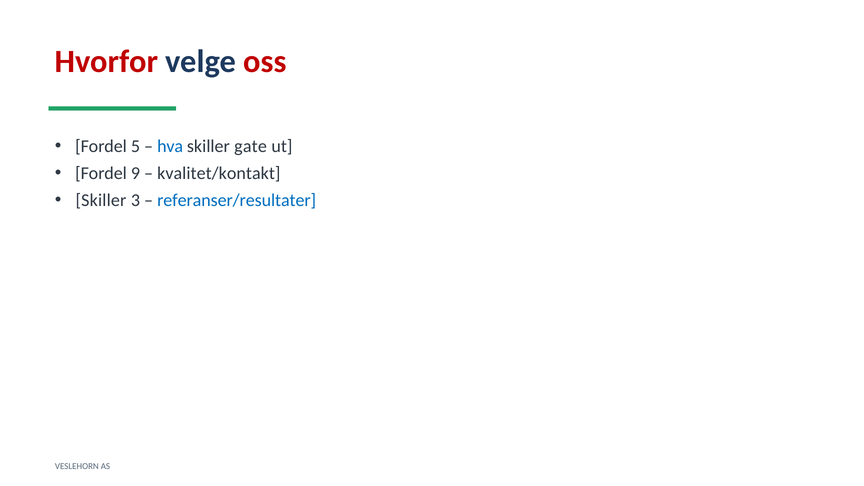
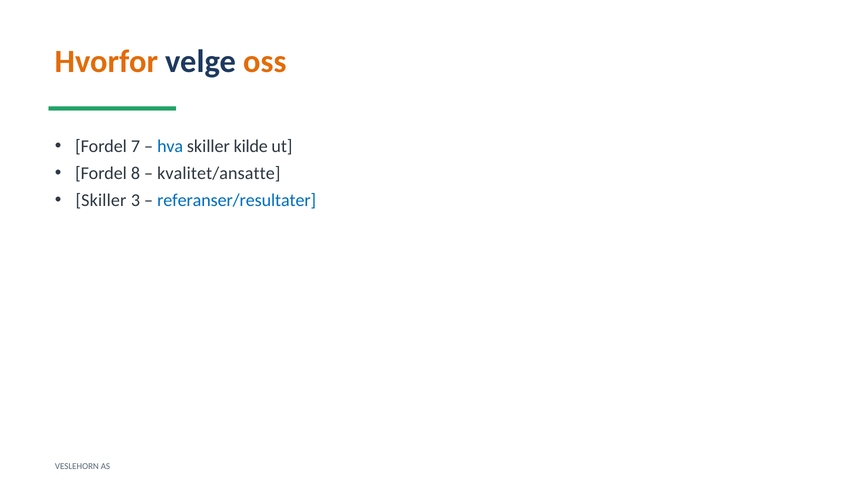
Hvorfor colour: red -> orange
oss colour: red -> orange
5: 5 -> 7
gate: gate -> kilde
9: 9 -> 8
kvalitet/kontakt: kvalitet/kontakt -> kvalitet/ansatte
